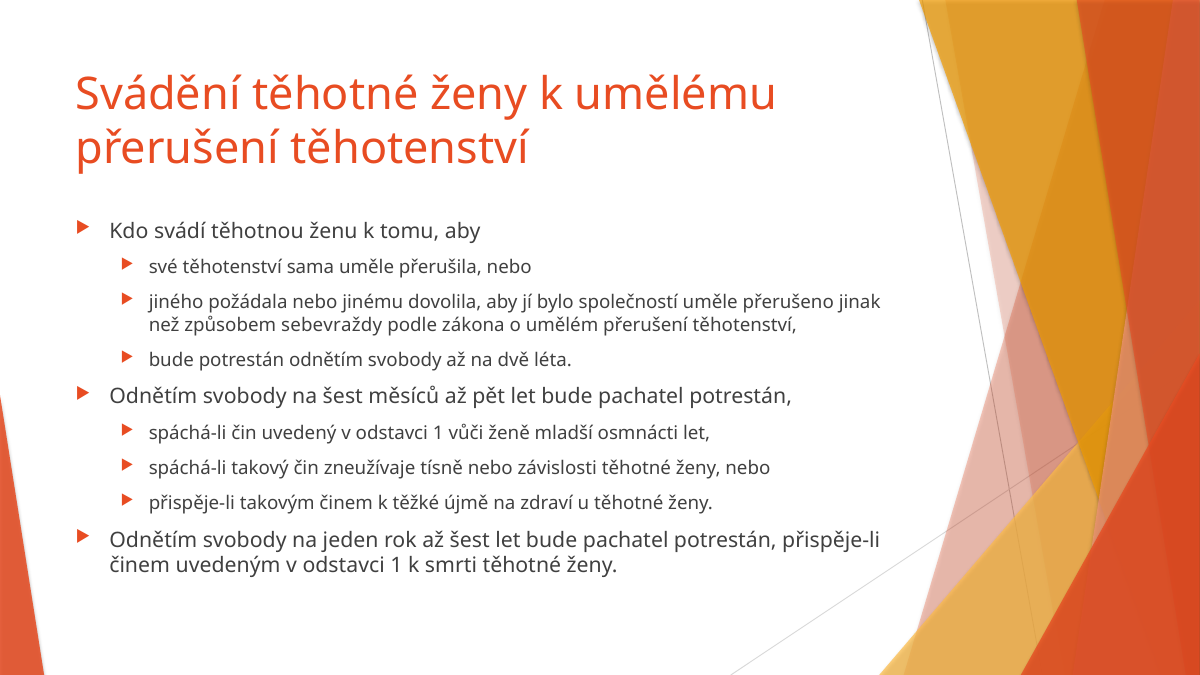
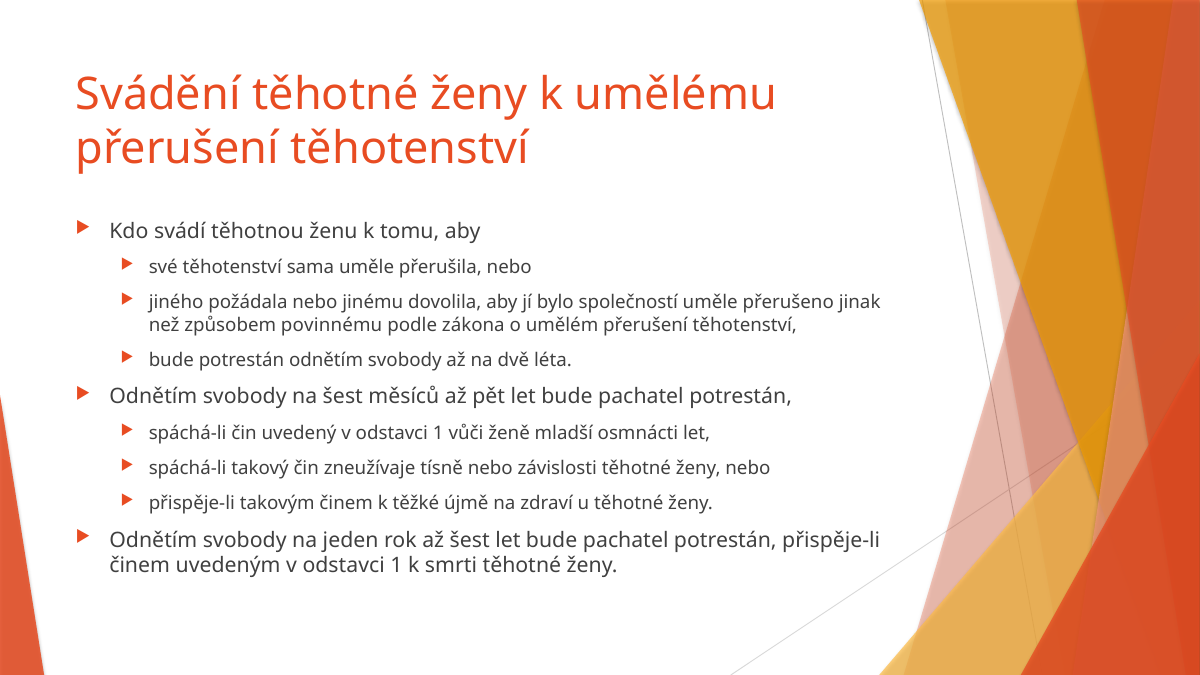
sebevraždy: sebevraždy -> povinnému
